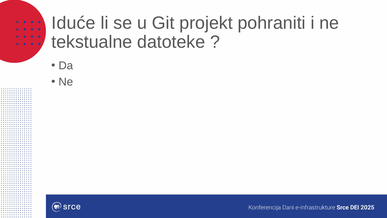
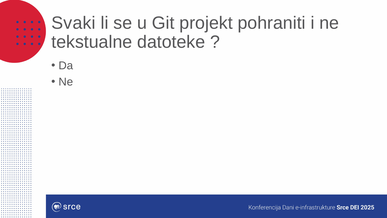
Iduće: Iduće -> Svaki
